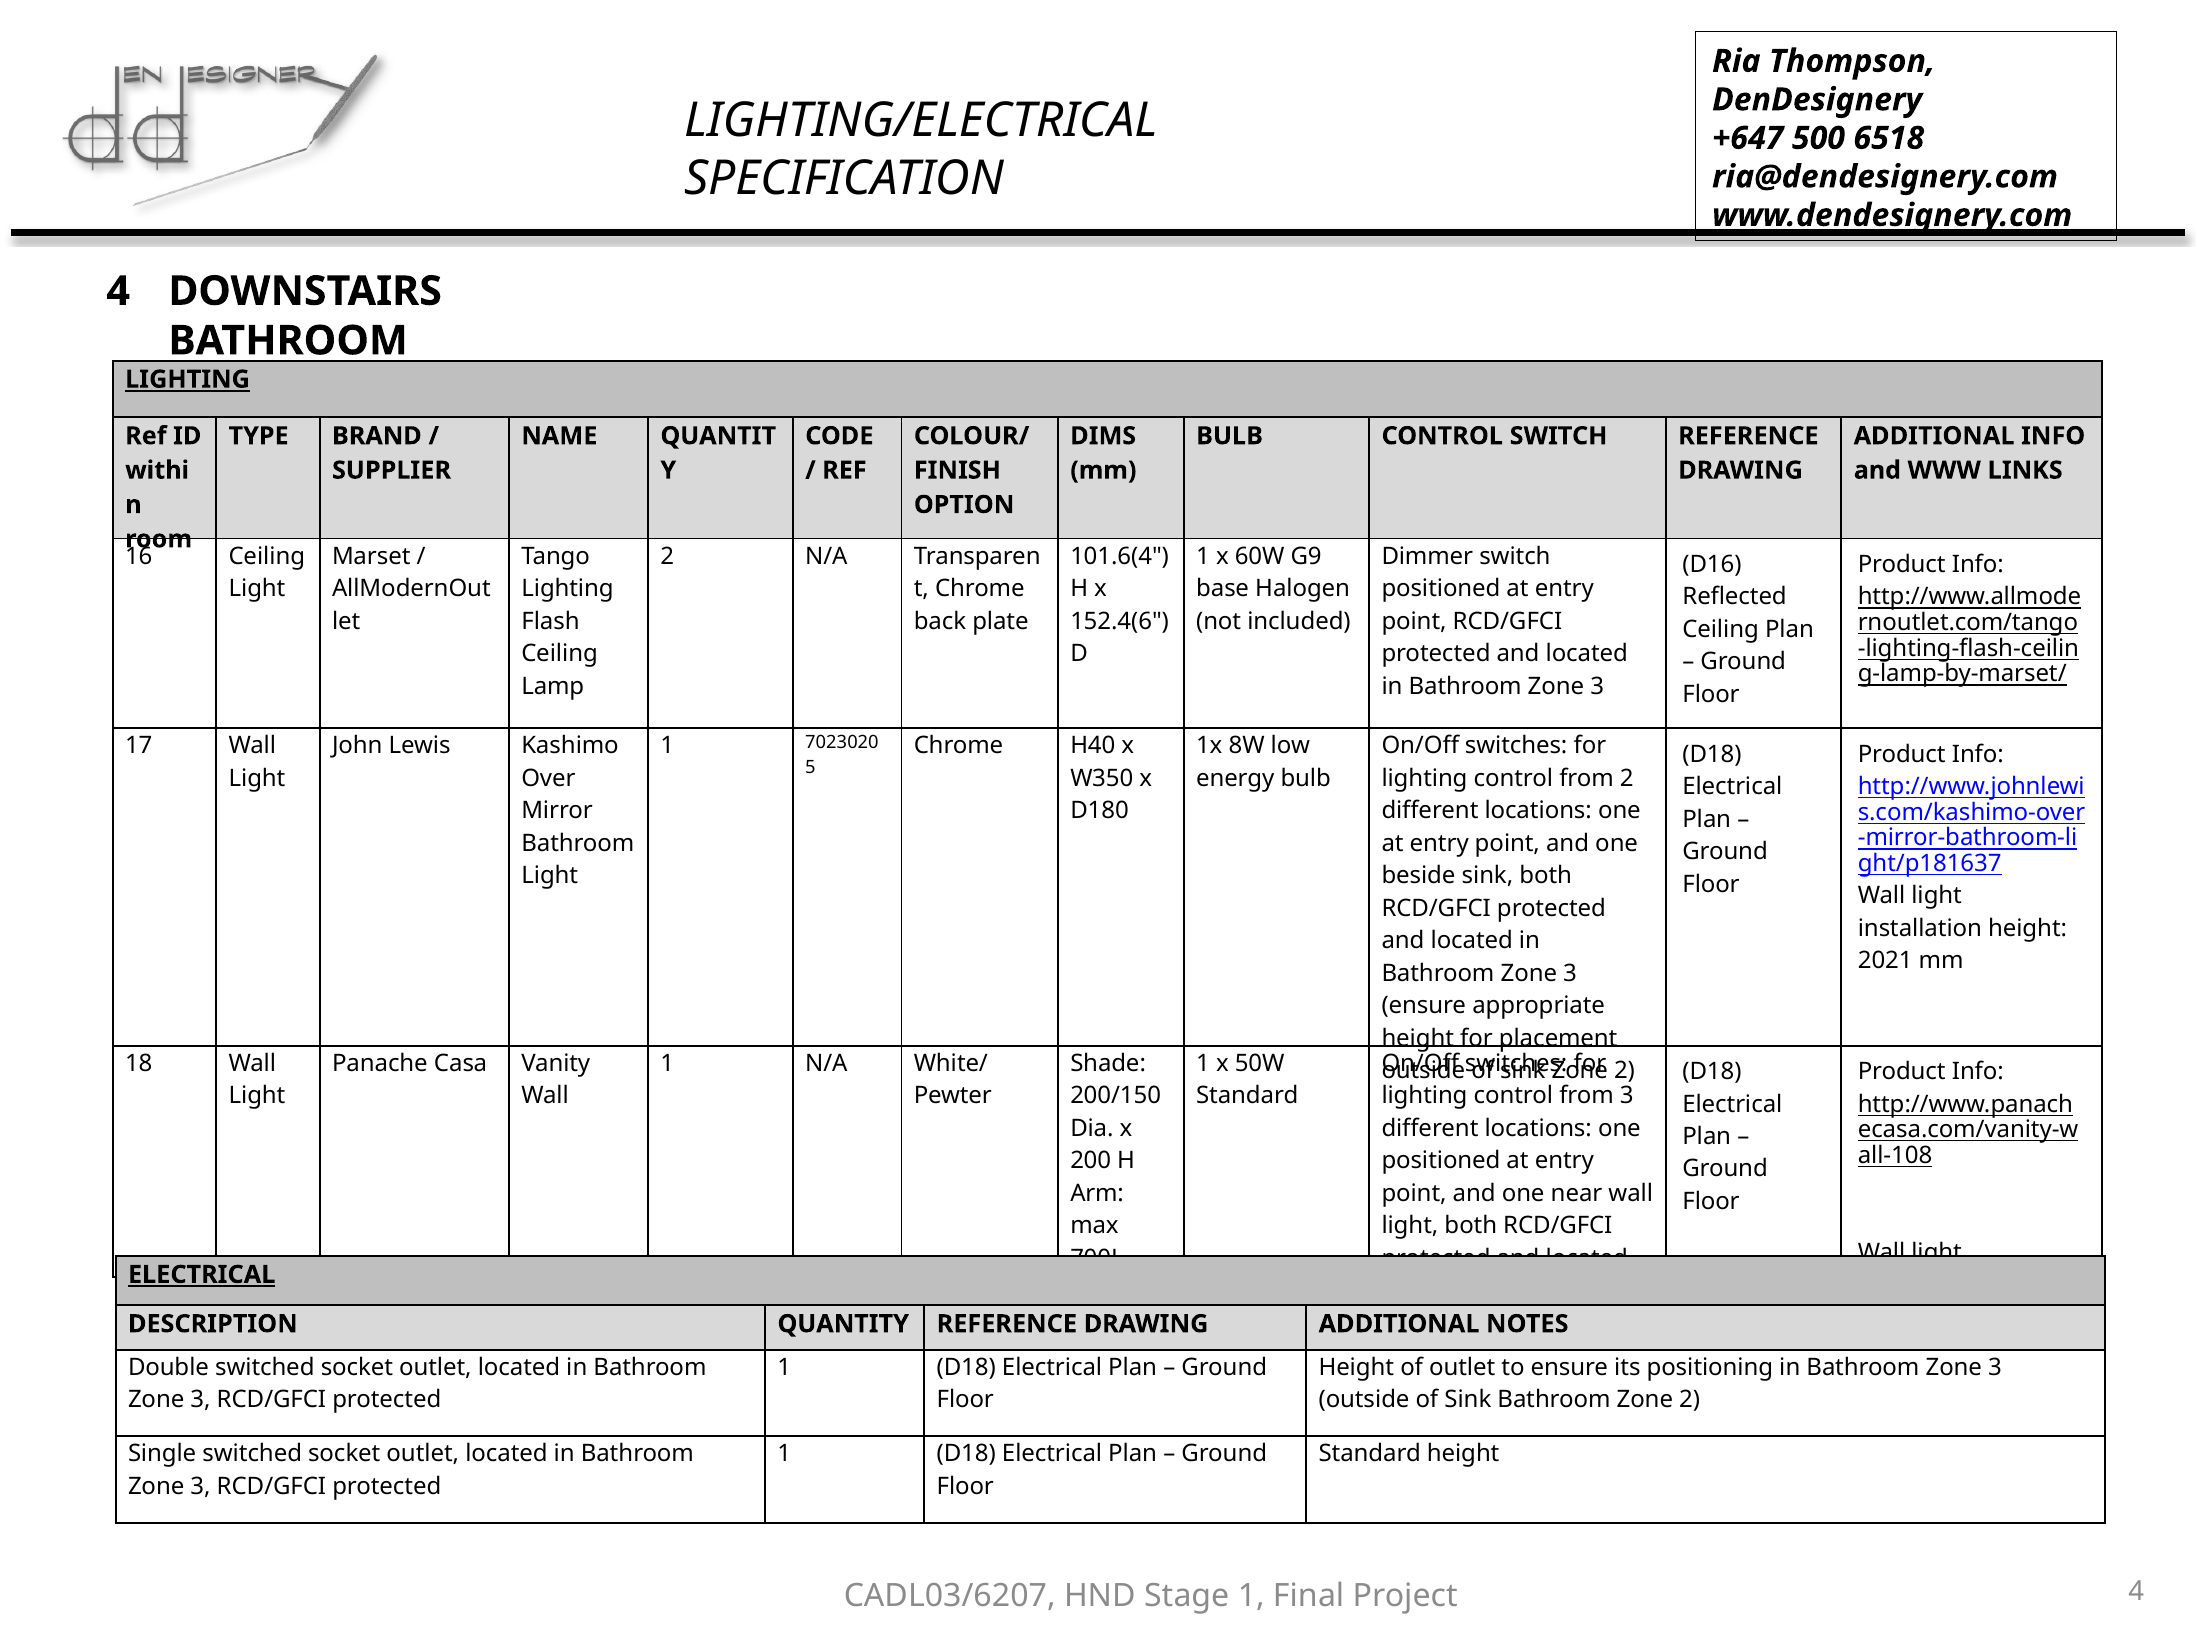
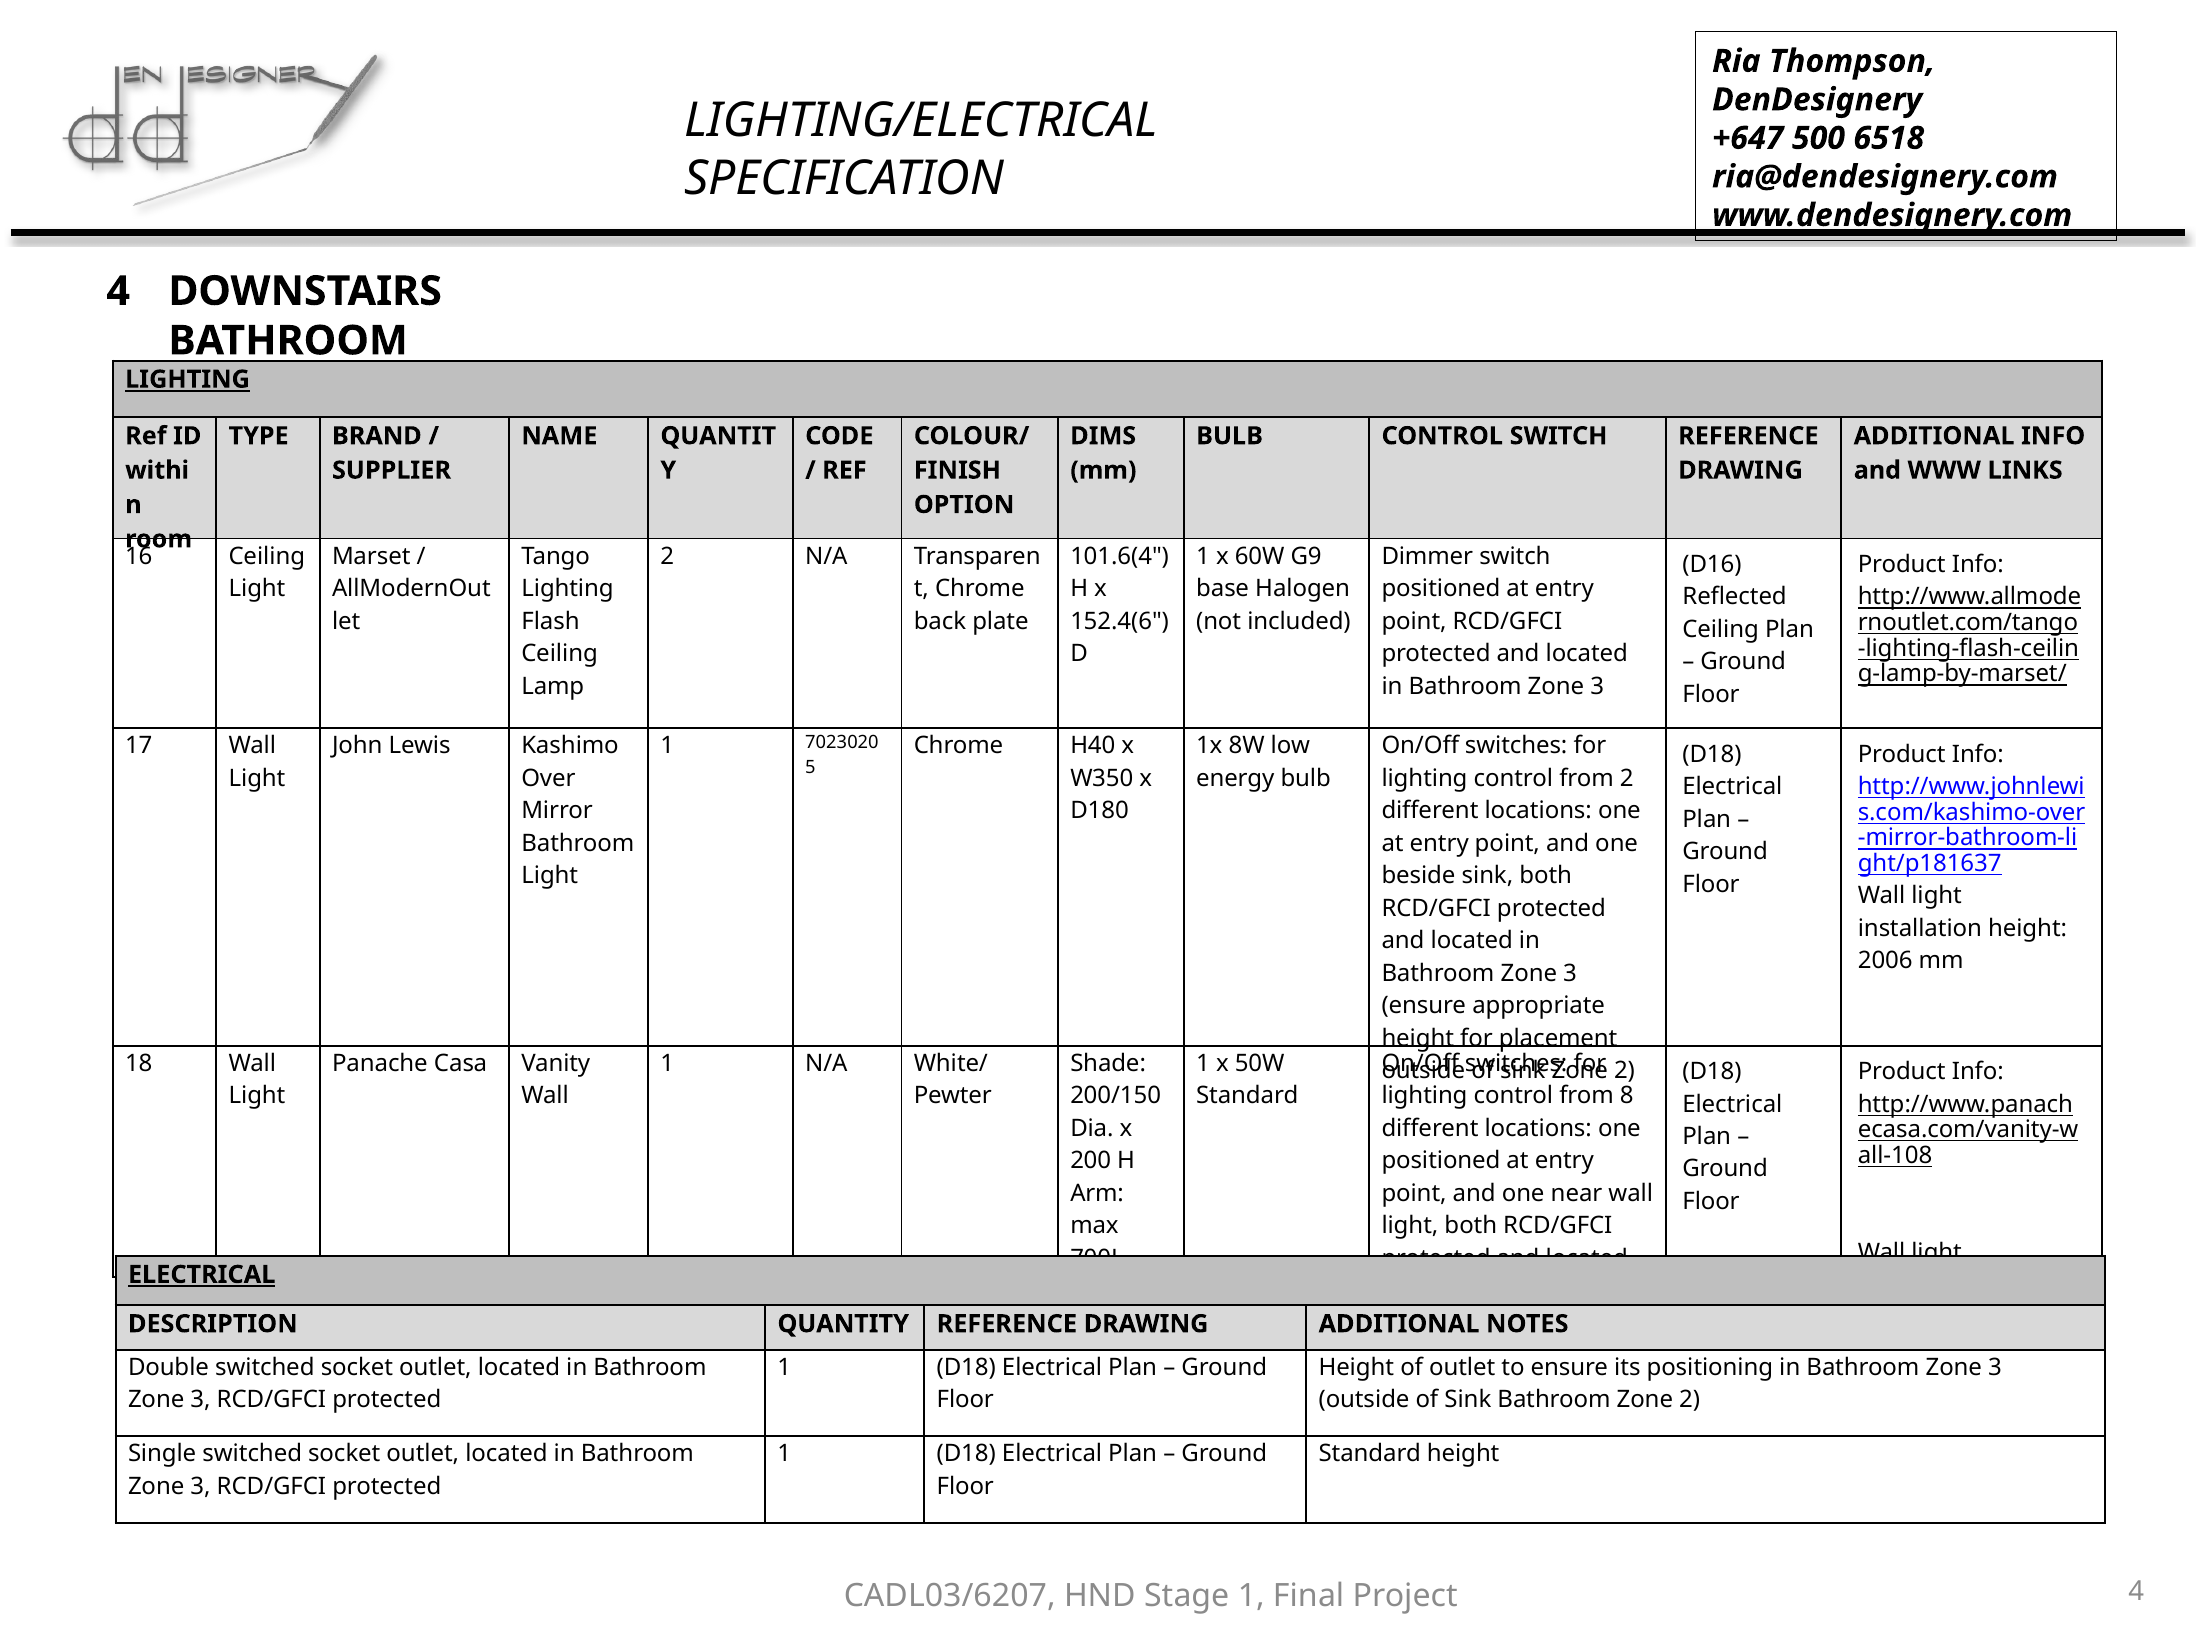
2021: 2021 -> 2006
from 3: 3 -> 8
